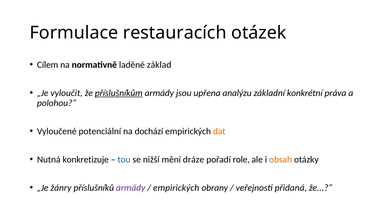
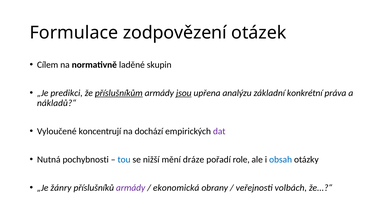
restauracích: restauracích -> zodpovězení
základ: základ -> skupin
vyloučit: vyloučit -> predikci
jsou underline: none -> present
polohou?“: polohou?“ -> nákladů?“
potenciální: potenciální -> koncentrují
dat colour: orange -> purple
konkretizuje: konkretizuje -> pochybnosti
obsah colour: orange -> blue
empirických at (176, 188): empirických -> ekonomická
přidaná: přidaná -> volbách
